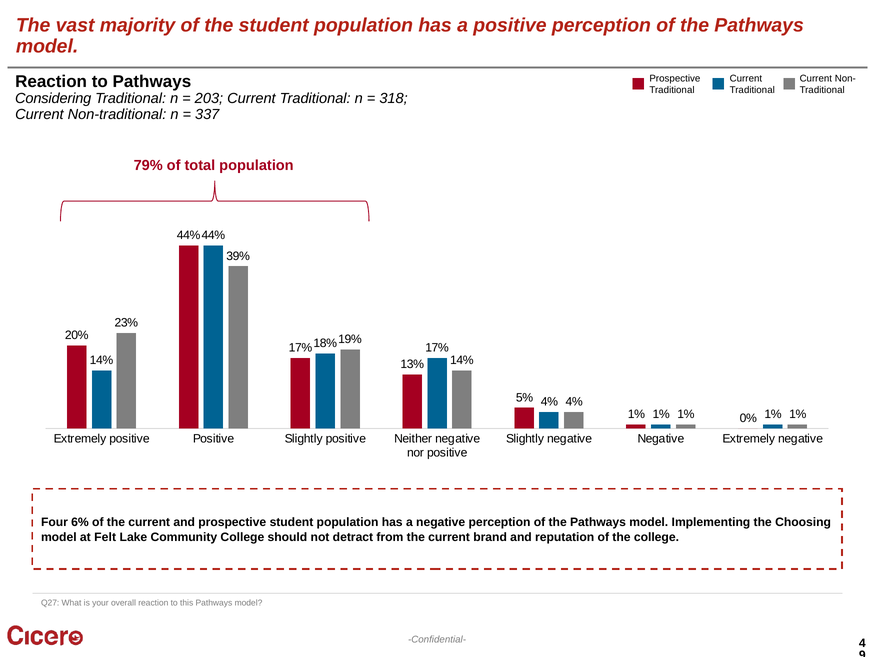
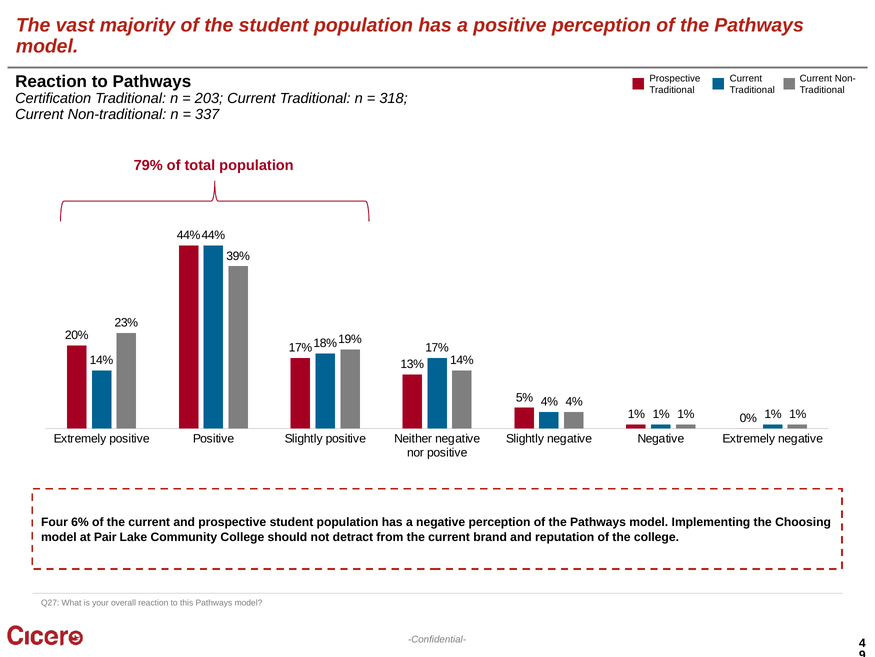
Considering: Considering -> Certification
Felt: Felt -> Pair
